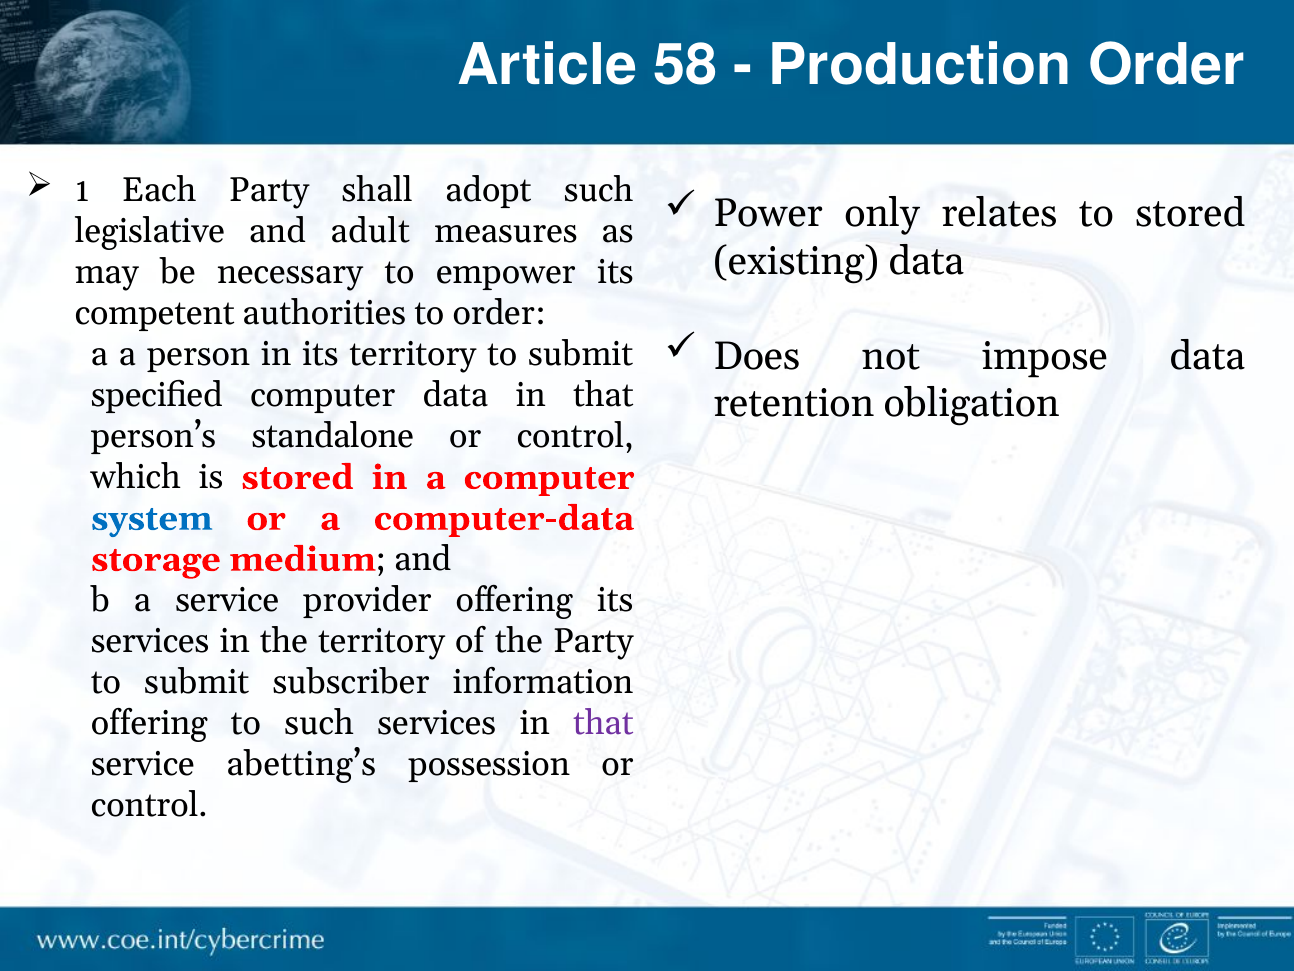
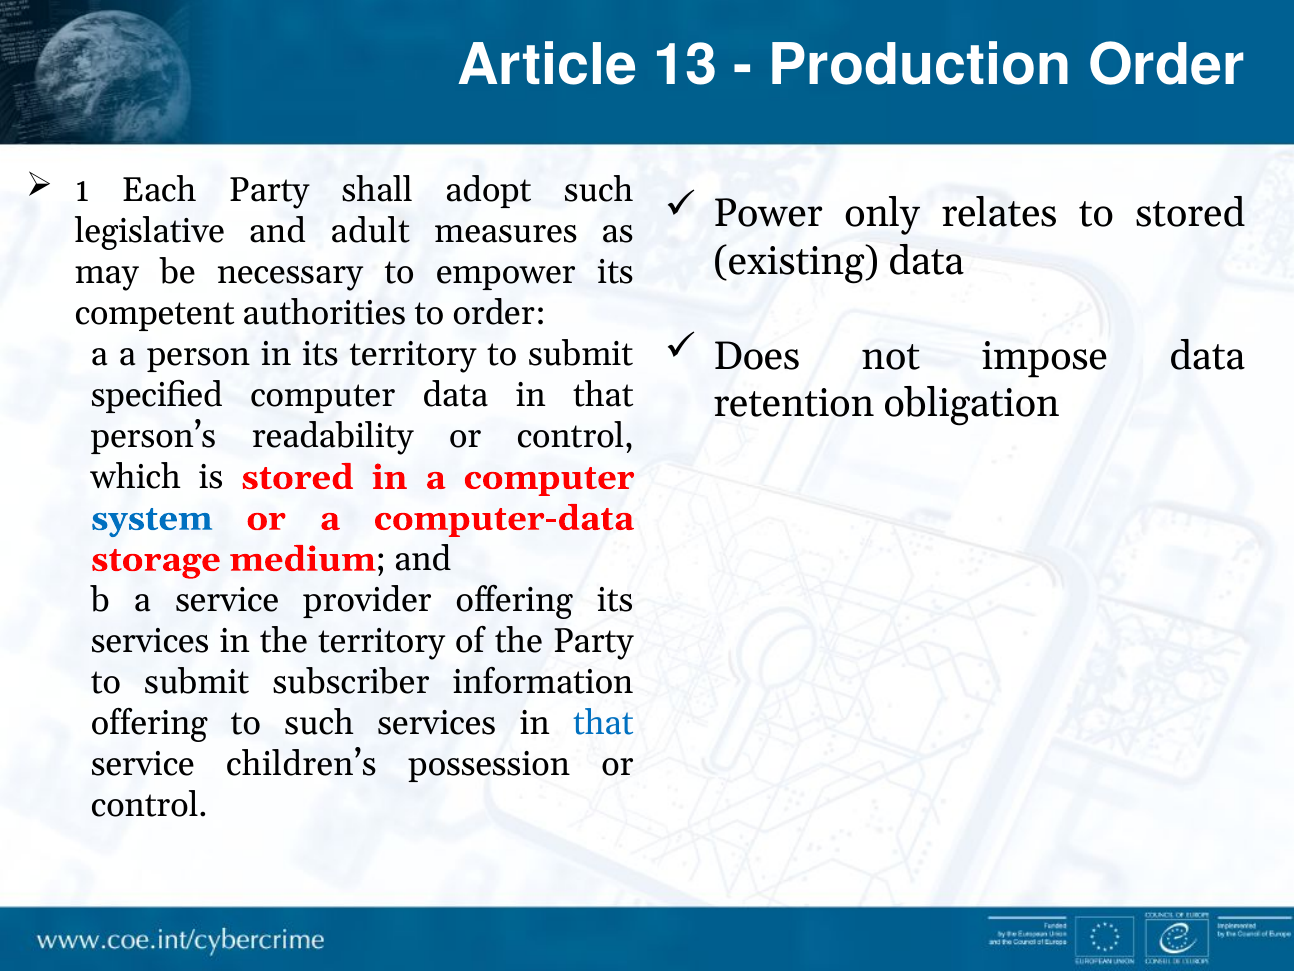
58: 58 -> 13
standalone: standalone -> readability
that at (603, 723) colour: purple -> blue
abetting’s: abetting’s -> children’s
